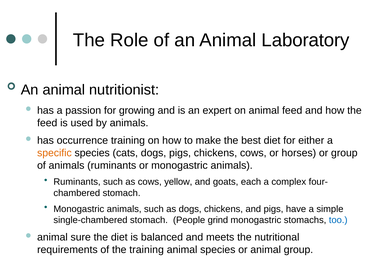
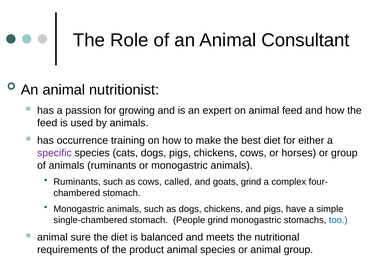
Laboratory: Laboratory -> Consultant
specific colour: orange -> purple
yellow: yellow -> called
goats each: each -> grind
the training: training -> product
